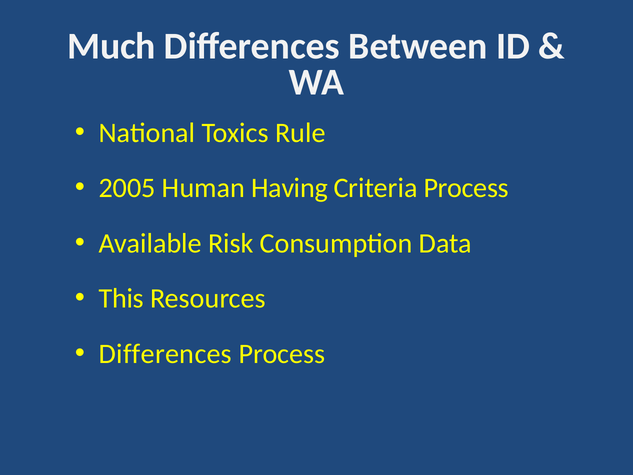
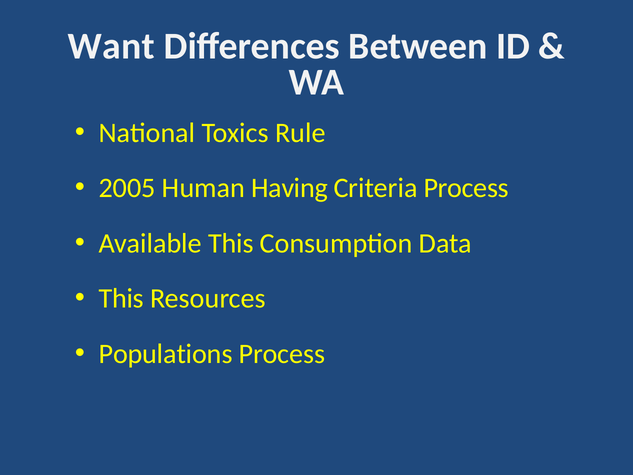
Much: Much -> Want
Available Risk: Risk -> This
Differences at (165, 354): Differences -> Populations
